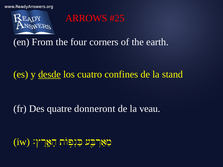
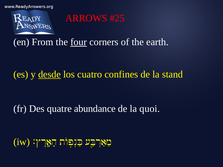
four underline: none -> present
donneront: donneront -> abundance
veau: veau -> quoi
